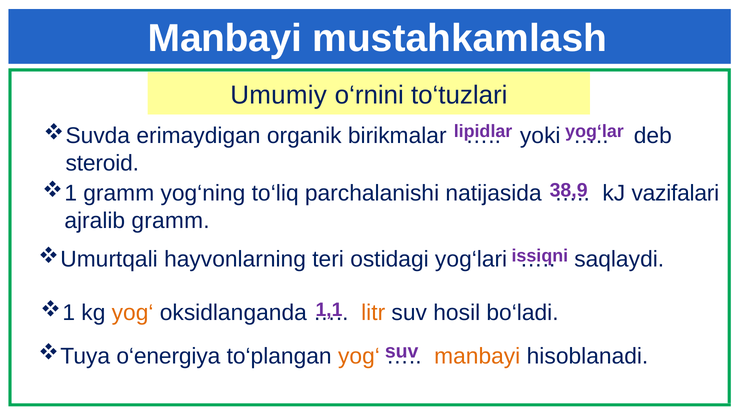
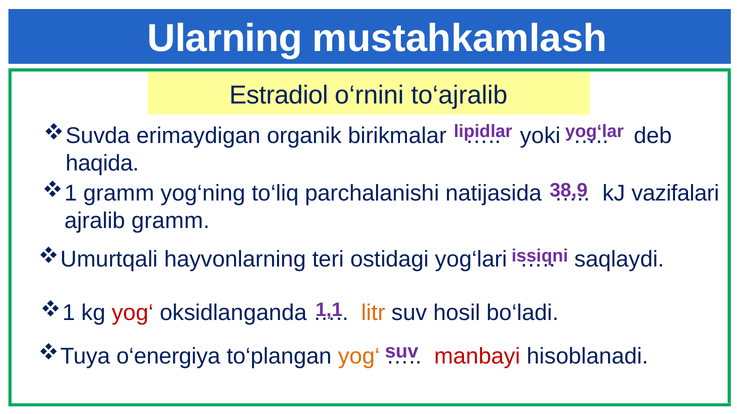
Manbayi at (225, 38): Manbayi -> Ularning
Umumiy: Umumiy -> Estradiol
to‘tuzlari: to‘tuzlari -> to‘ajralib
steroid: steroid -> haqida
yog‘ at (133, 313) colour: orange -> red
manbayi at (477, 357) colour: orange -> red
